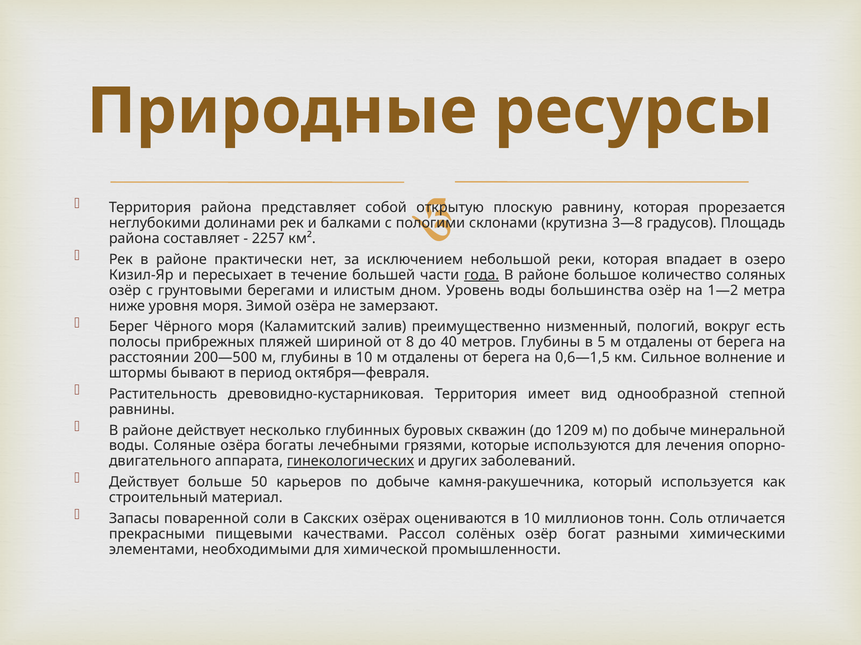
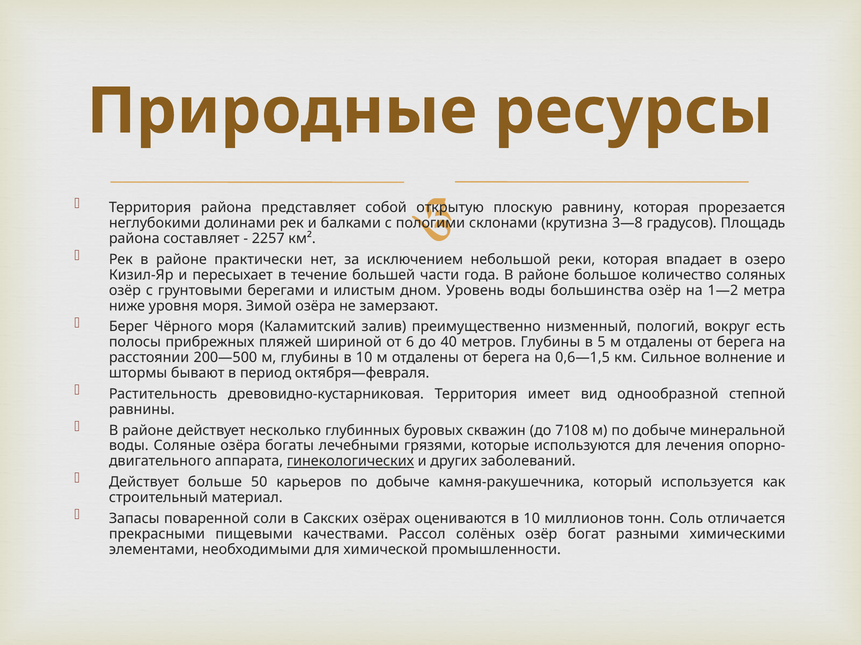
года underline: present -> none
8: 8 -> 6
1209: 1209 -> 7108
